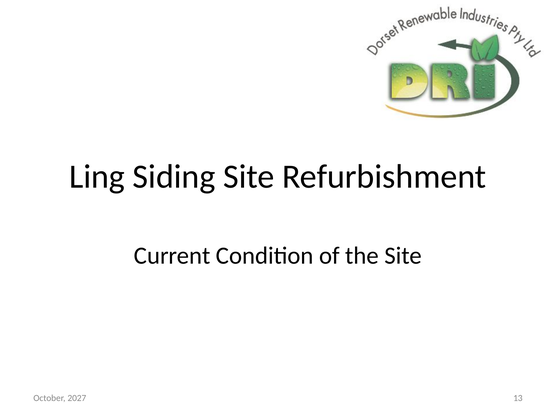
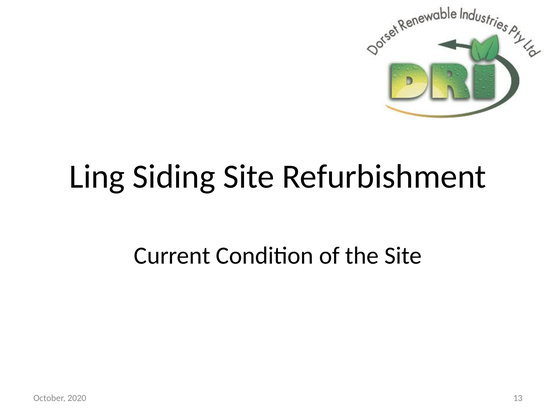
2027: 2027 -> 2020
